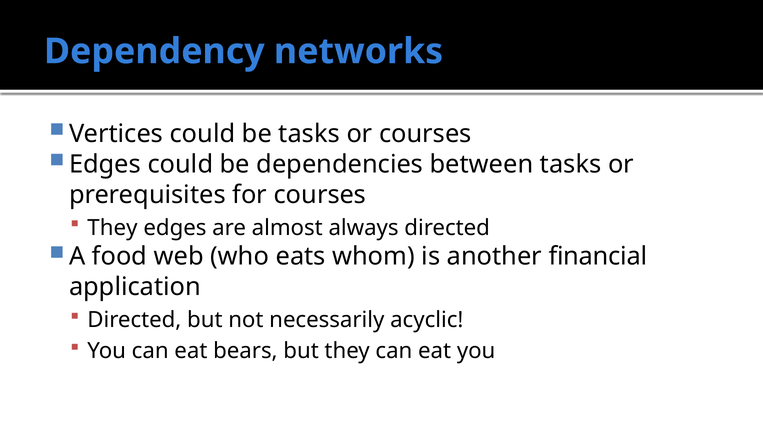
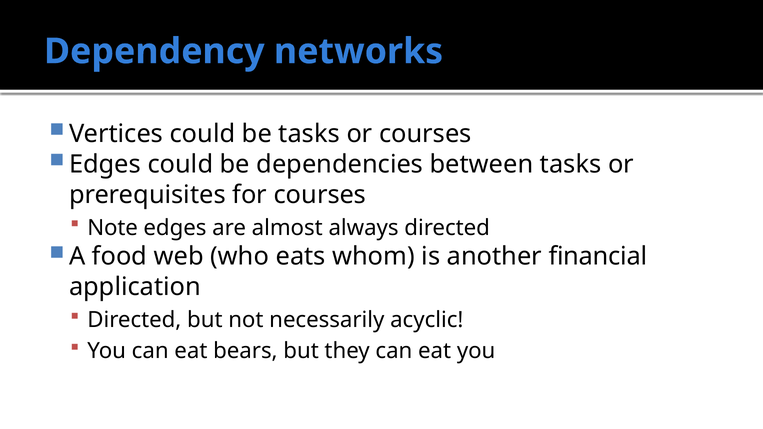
They at (112, 228): They -> Note
